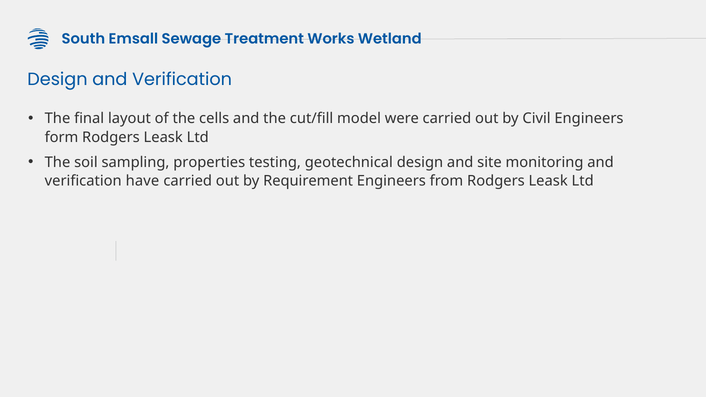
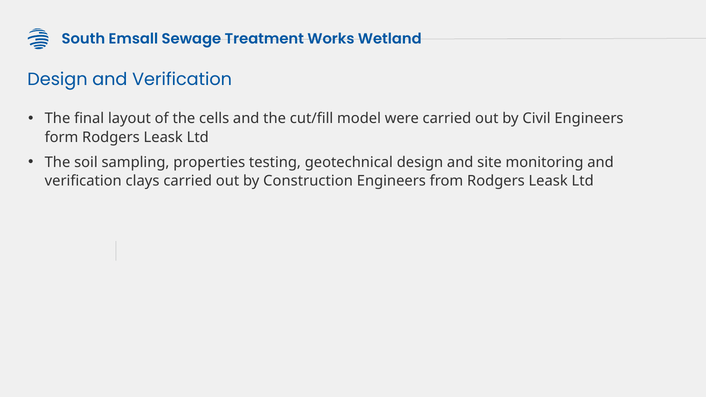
have: have -> clays
Requirement: Requirement -> Construction
